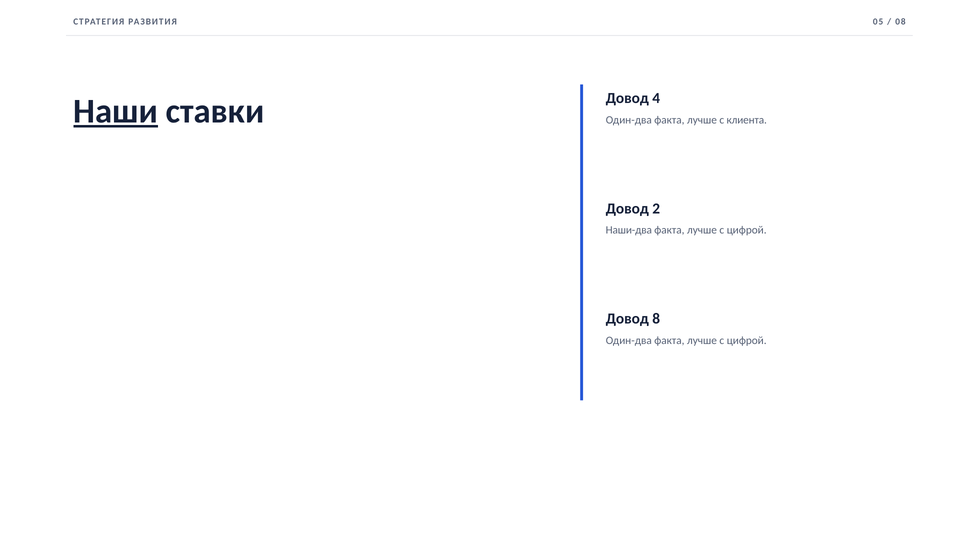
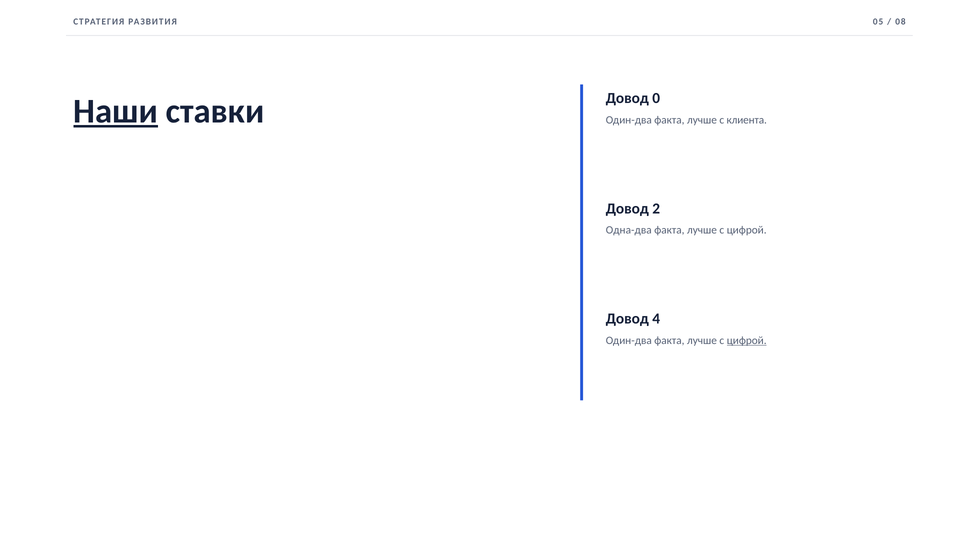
4: 4 -> 0
Наши-два: Наши-два -> Одна-два
8: 8 -> 4
цифрой at (747, 340) underline: none -> present
